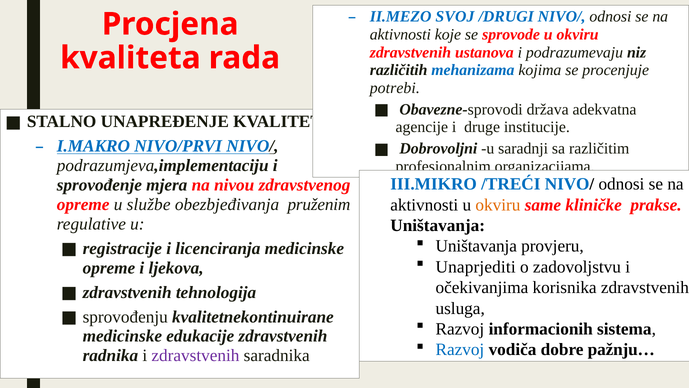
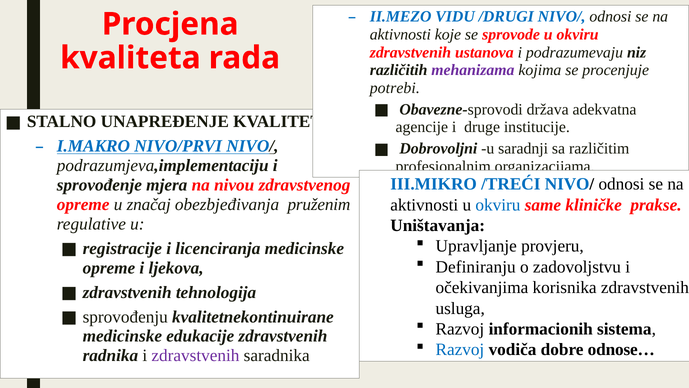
SVOJ: SVOJ -> VIDU
mehanizama colour: blue -> purple
službe: službe -> značaj
okviru at (498, 205) colour: orange -> blue
Uništavanja at (476, 246): Uništavanja -> Upravljanje
Unaprjediti: Unaprjediti -> Definiranju
pažnju…: pažnju… -> odnose…
